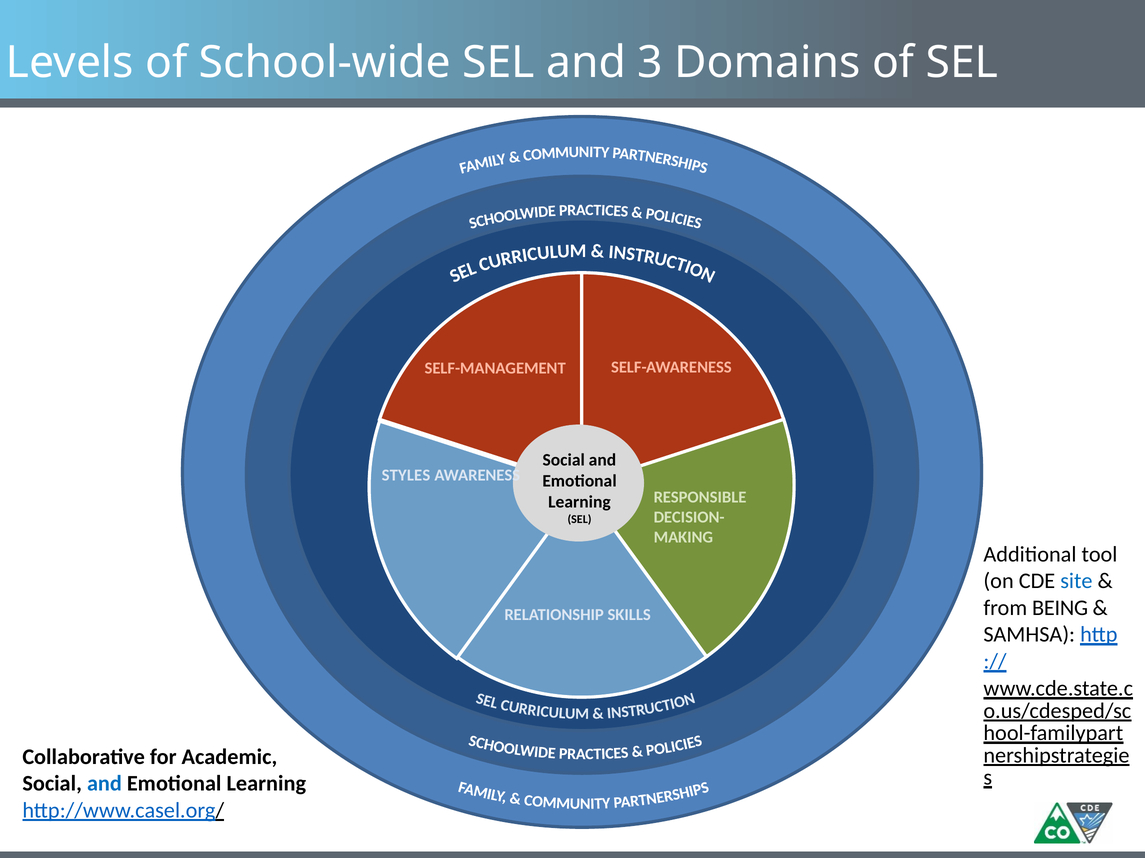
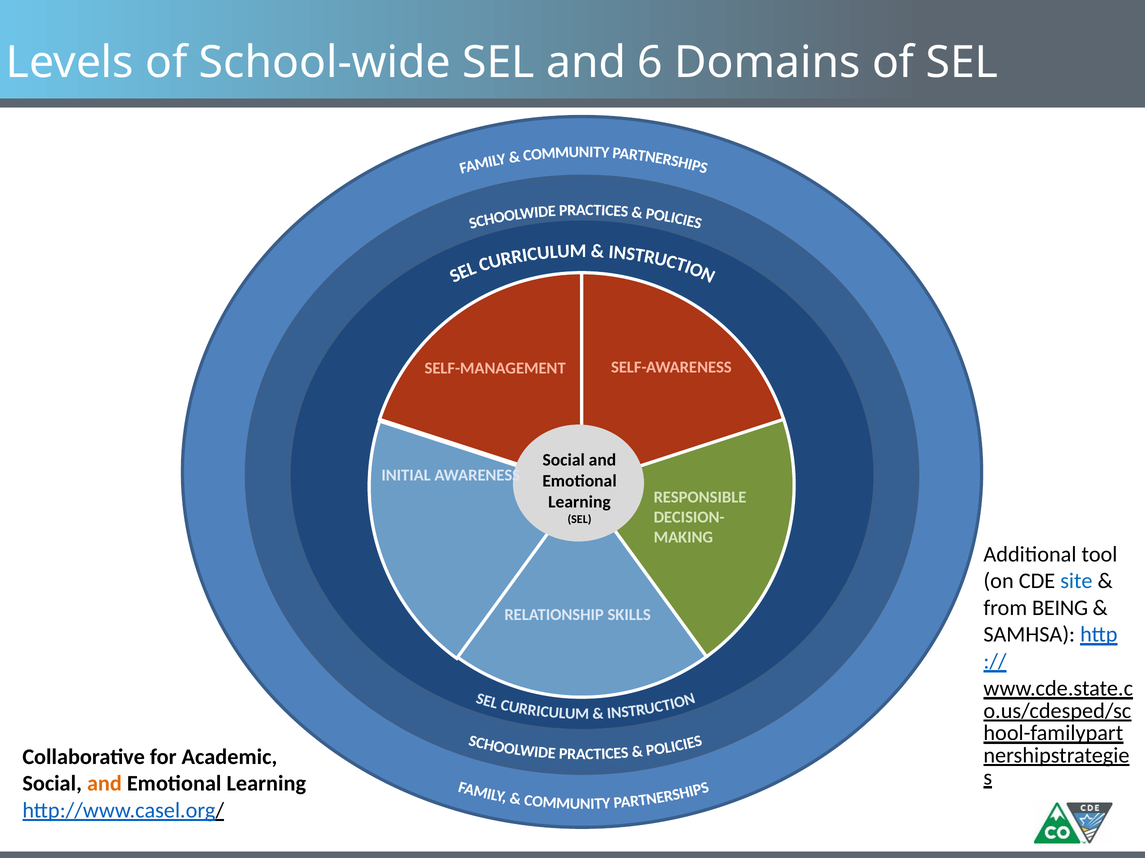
3: 3 -> 6
STYLES: STYLES -> INITIAL
and at (104, 784) colour: blue -> orange
